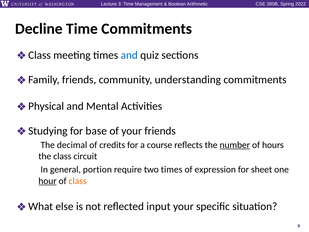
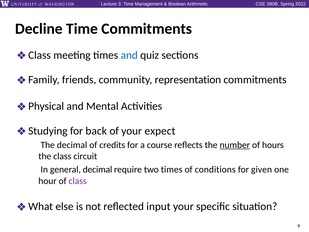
understanding: understanding -> representation
base: base -> back
your friends: friends -> expect
general portion: portion -> decimal
expression: expression -> conditions
sheet: sheet -> given
hour underline: present -> none
class at (78, 181) colour: orange -> purple
